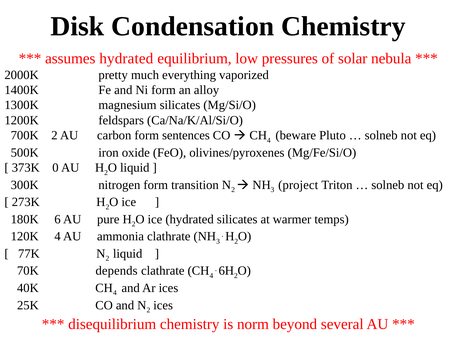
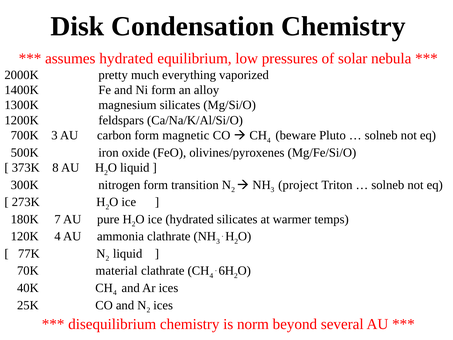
700K 2: 2 -> 3
sentences: sentences -> magnetic
0: 0 -> 8
6: 6 -> 7
depends: depends -> material
